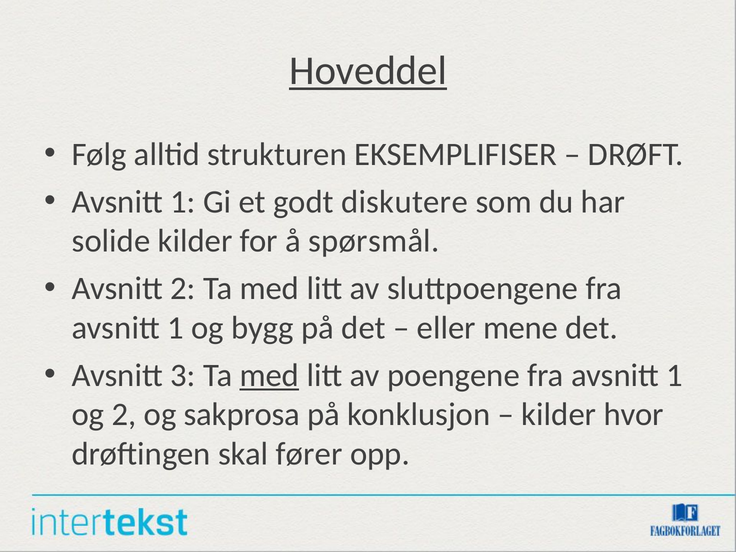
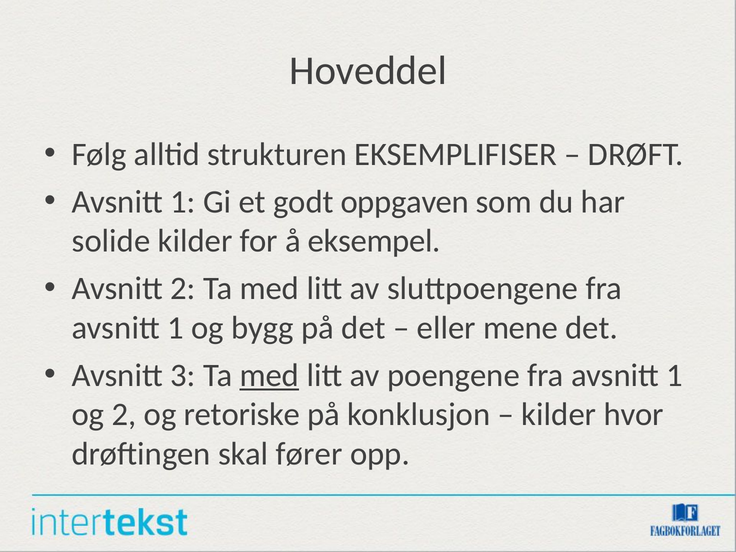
Hoveddel underline: present -> none
diskutere: diskutere -> oppgaven
spørsmål: spørsmål -> eksempel
sakprosa: sakprosa -> retoriske
